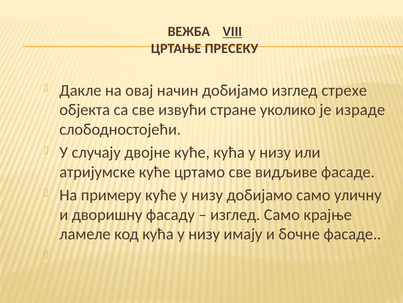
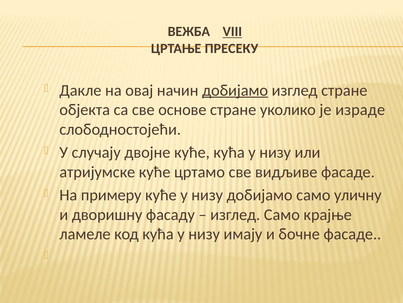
добијамо at (235, 90) underline: none -> present
изглед стрехе: стрехе -> стране
извући: извући -> основе
